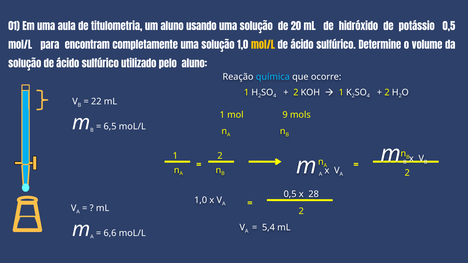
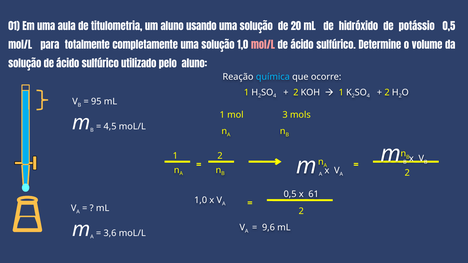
encontram: encontram -> totalmente
mol/L at (263, 45) colour: yellow -> pink
22: 22 -> 95
9: 9 -> 3
6,5: 6,5 -> 4,5
28: 28 -> 61
6,6: 6,6 -> 3,6
5,4: 5,4 -> 9,6
